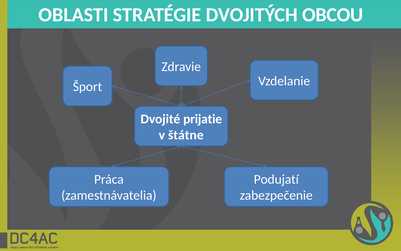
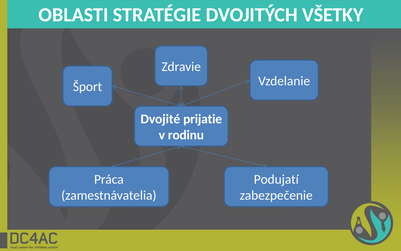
OBCOU: OBCOU -> VŠETKY
štátne: štátne -> rodinu
